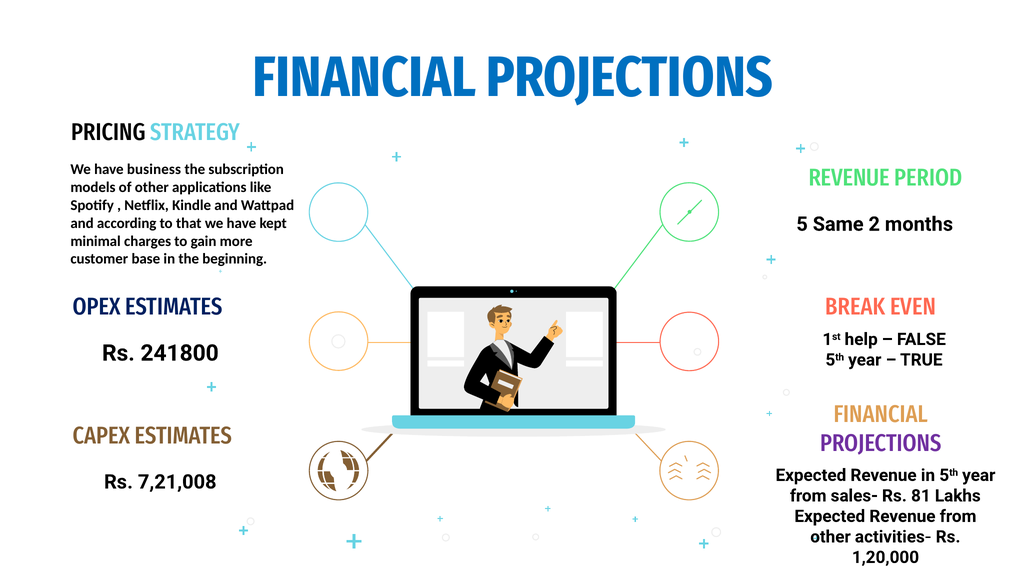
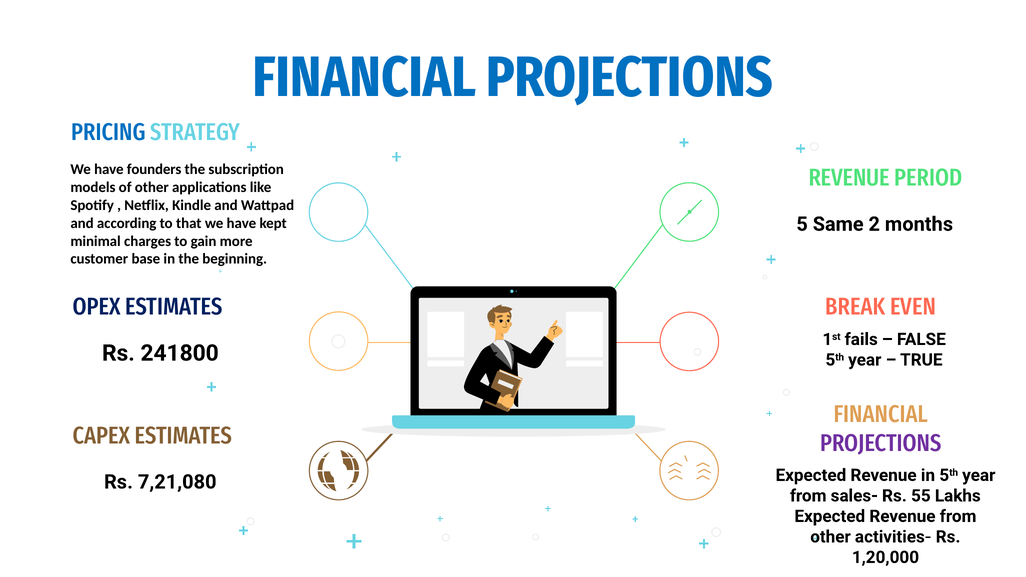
PRICING colour: black -> blue
business: business -> founders
help: help -> fails
7,21,008: 7,21,008 -> 7,21,080
81: 81 -> 55
